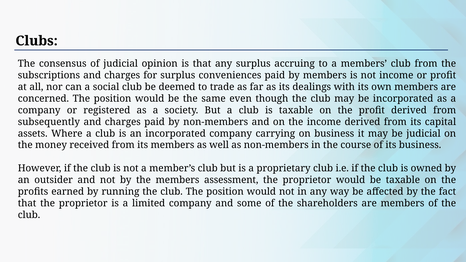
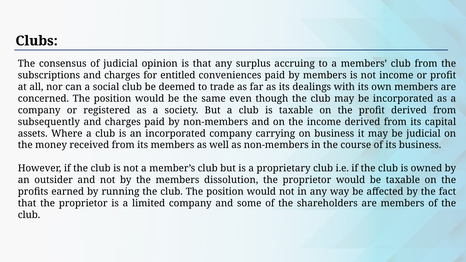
for surplus: surplus -> entitled
assessment: assessment -> dissolution
